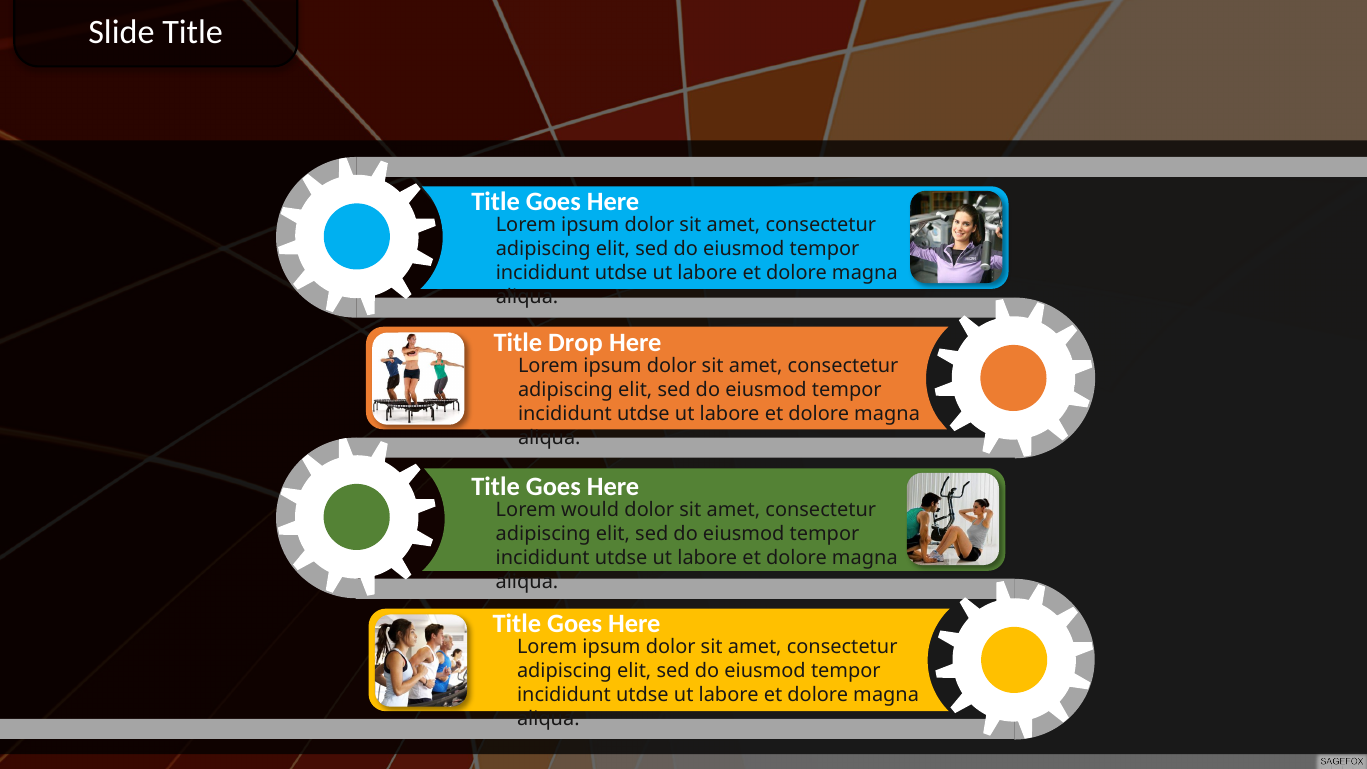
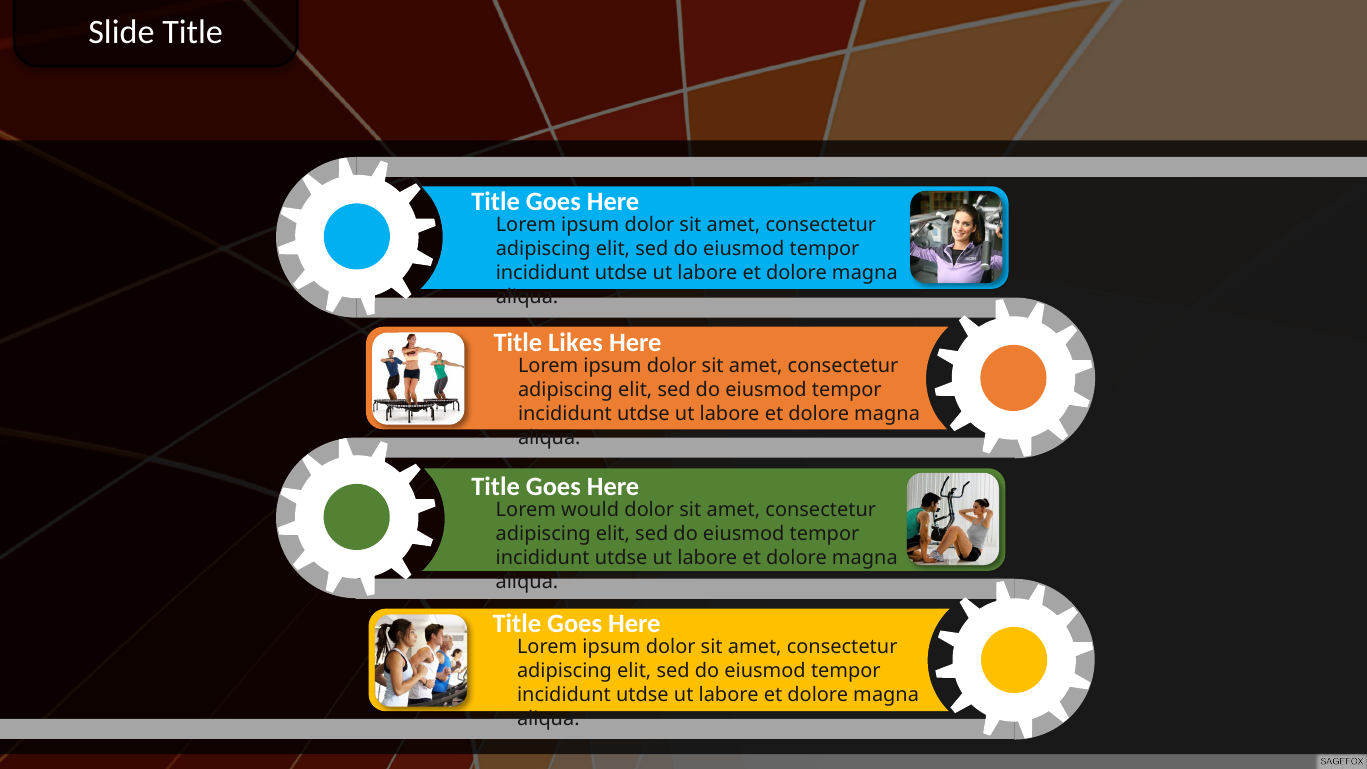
Drop: Drop -> Likes
